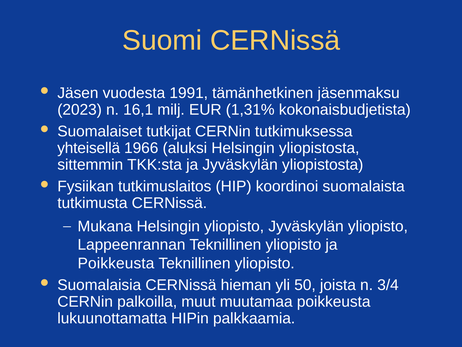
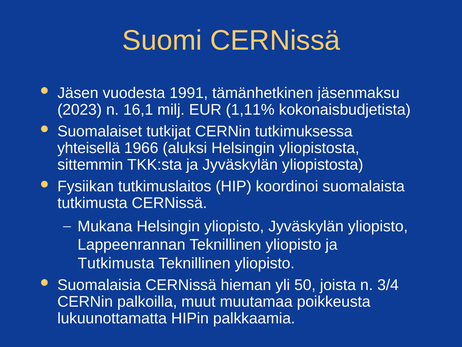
1,31%: 1,31% -> 1,11%
Poikkeusta at (116, 263): Poikkeusta -> Tutkimusta
